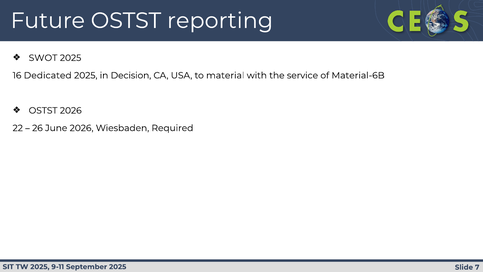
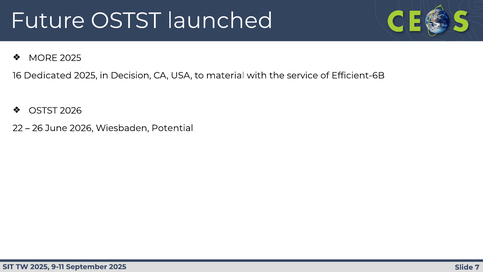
reporting: reporting -> launched
SWOT: SWOT -> MORE
Material-6B: Material-6B -> Efficient-6B
Required: Required -> Potential
